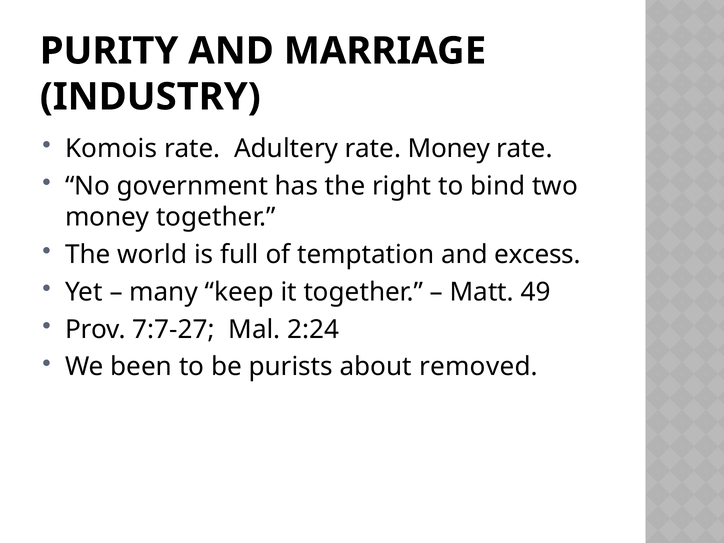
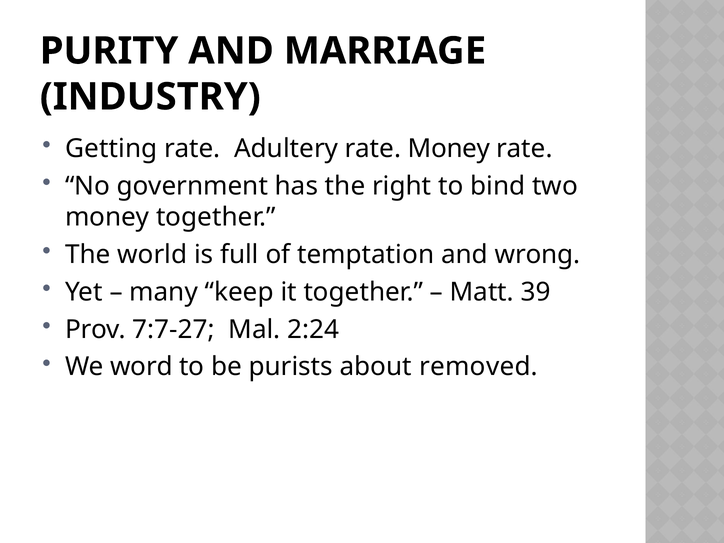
Komois: Komois -> Getting
excess: excess -> wrong
49: 49 -> 39
been: been -> word
